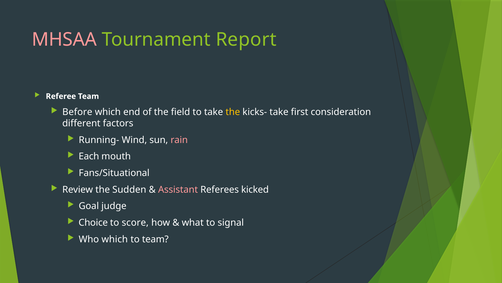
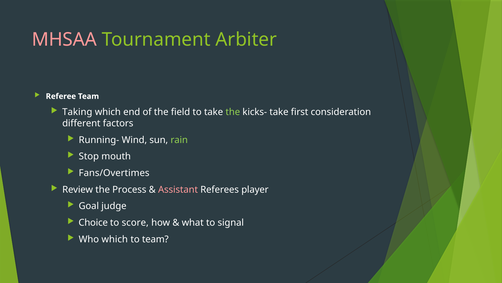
Report: Report -> Arbiter
Before: Before -> Taking
the at (233, 112) colour: yellow -> light green
rain colour: pink -> light green
Each: Each -> Stop
Fans/Situational: Fans/Situational -> Fans/Overtimes
Sudden: Sudden -> Process
kicked: kicked -> player
